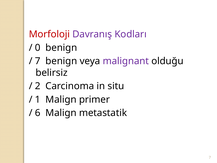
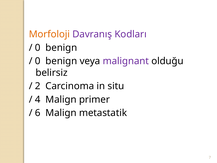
Morfoloji colour: red -> orange
7 at (38, 61): 7 -> 0
1: 1 -> 4
